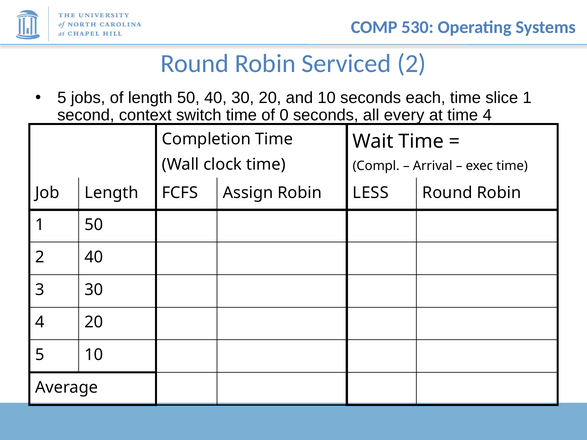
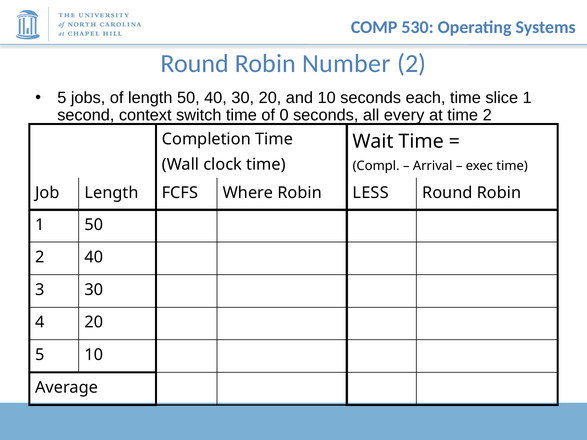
Serviced: Serviced -> Number
time 4: 4 -> 2
Assign: Assign -> Where
